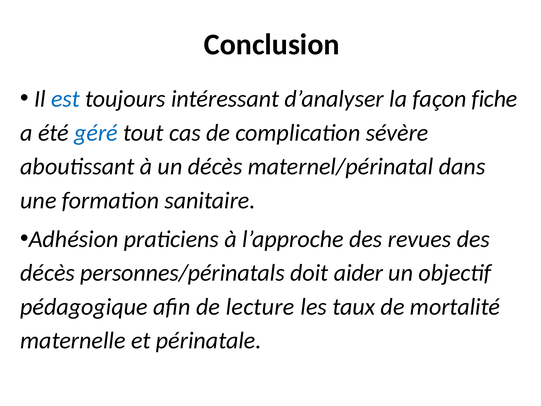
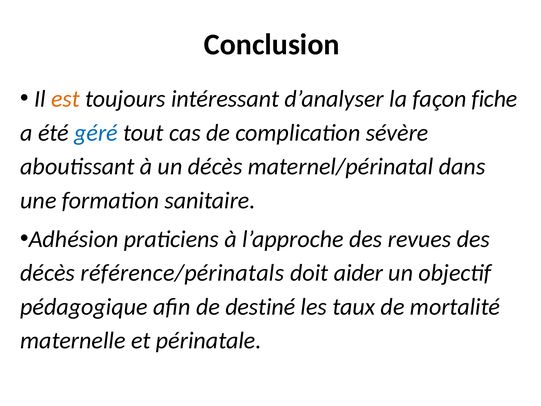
est colour: blue -> orange
personnes/périnatals: personnes/périnatals -> référence/périnatals
lecture: lecture -> destiné
